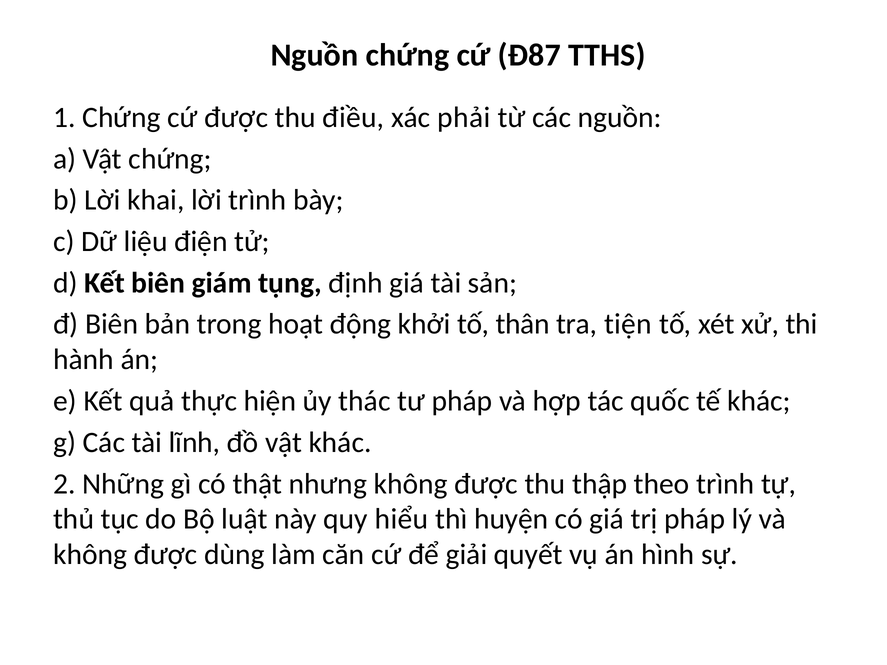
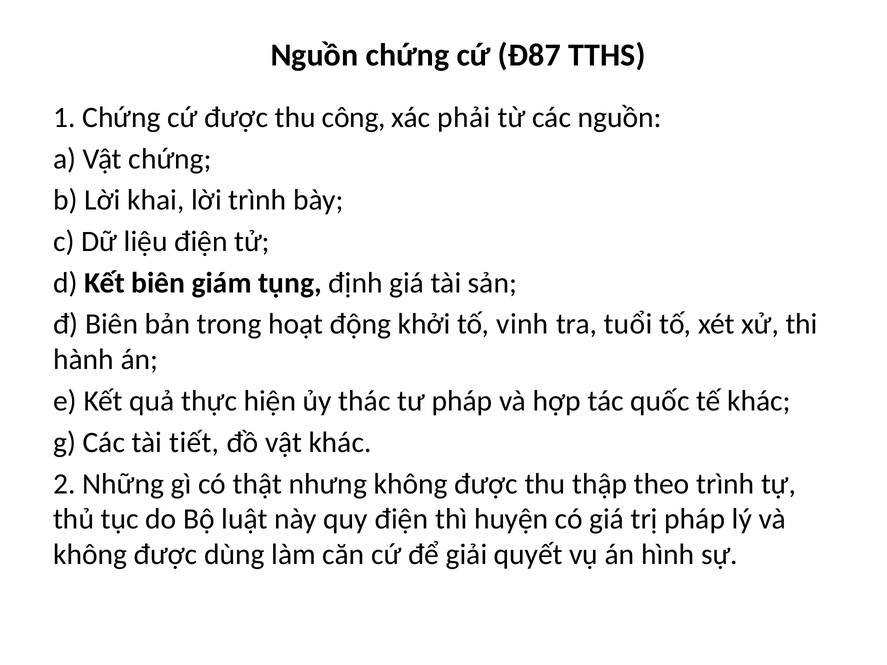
điều: điều -> công
thân: thân -> vinh
tiện: tiện -> tuổi
lĩnh: lĩnh -> tiết
quy hiểu: hiểu -> điện
